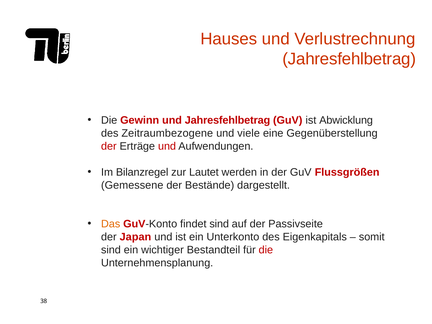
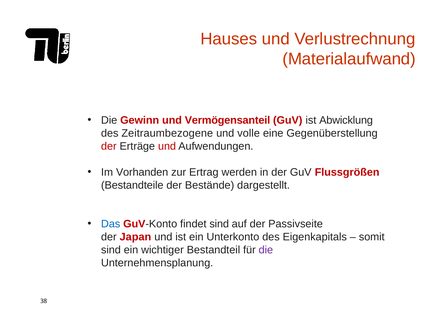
Jahresfehlbetrag at (349, 59): Jahresfehlbetrag -> Materialaufwand
und Jahresfehlbetrag: Jahresfehlbetrag -> Vermögensanteil
viele: viele -> volle
Bilanzregel: Bilanzregel -> Vorhanden
Lautet: Lautet -> Ertrag
Gemessene: Gemessene -> Bestandteile
Das colour: orange -> blue
die at (266, 250) colour: red -> purple
